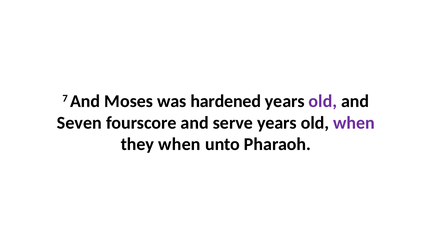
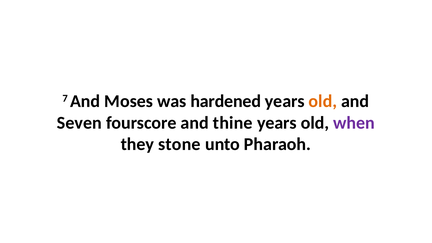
old at (323, 101) colour: purple -> orange
serve: serve -> thine
they when: when -> stone
